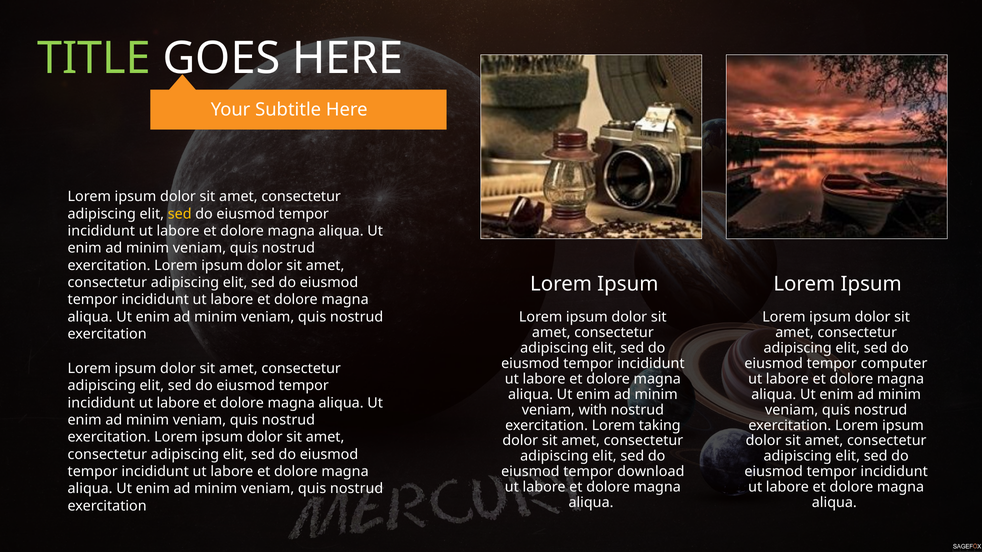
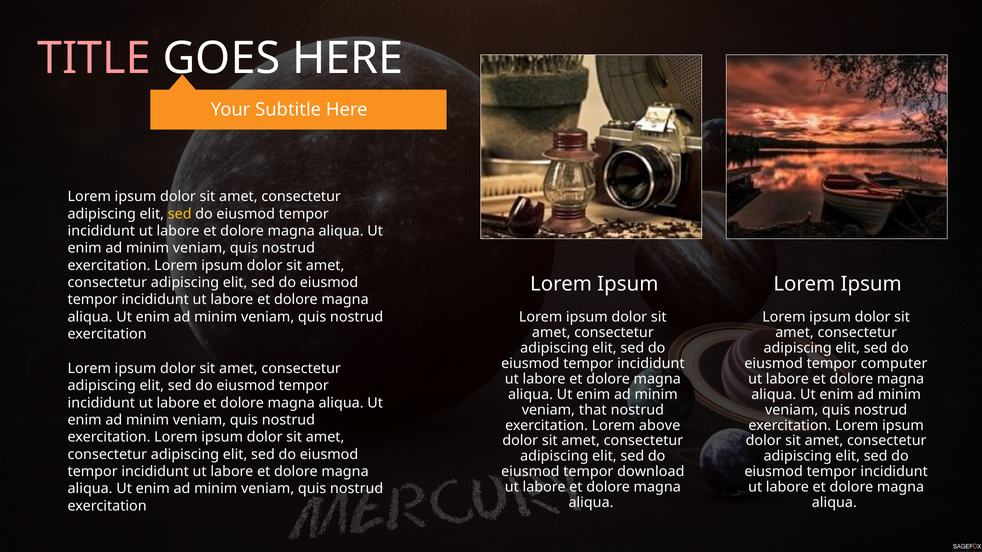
TITLE colour: light green -> pink
with: with -> that
taking: taking -> above
